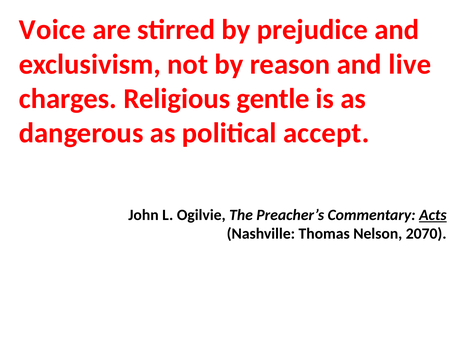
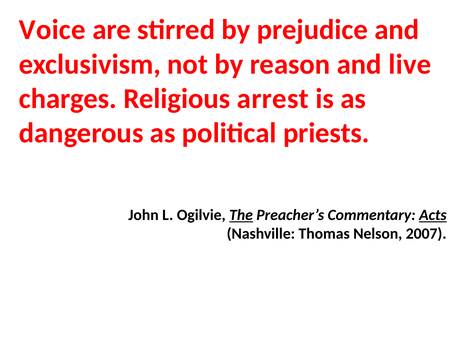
gentle: gentle -> arrest
accept: accept -> priests
The underline: none -> present
2070: 2070 -> 2007
